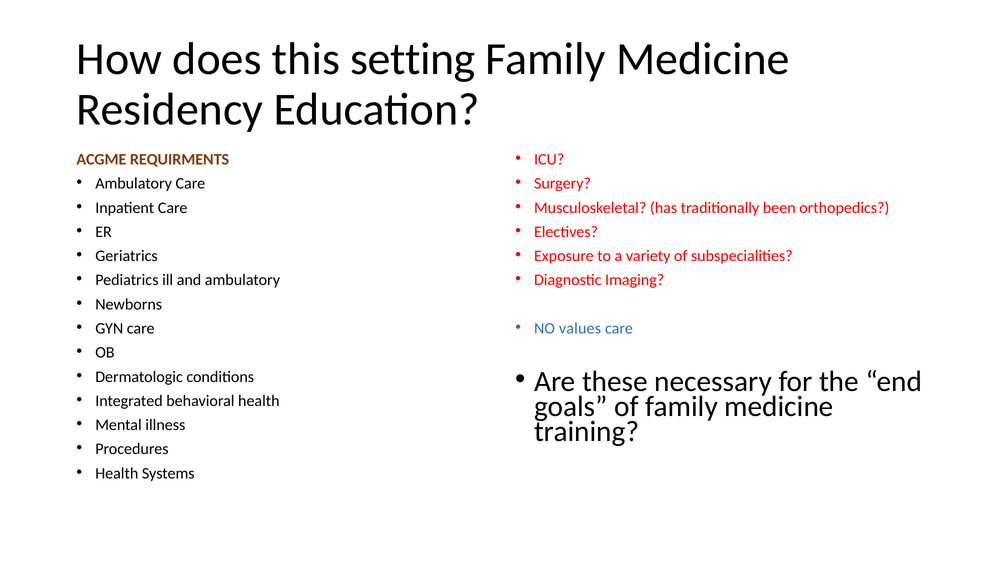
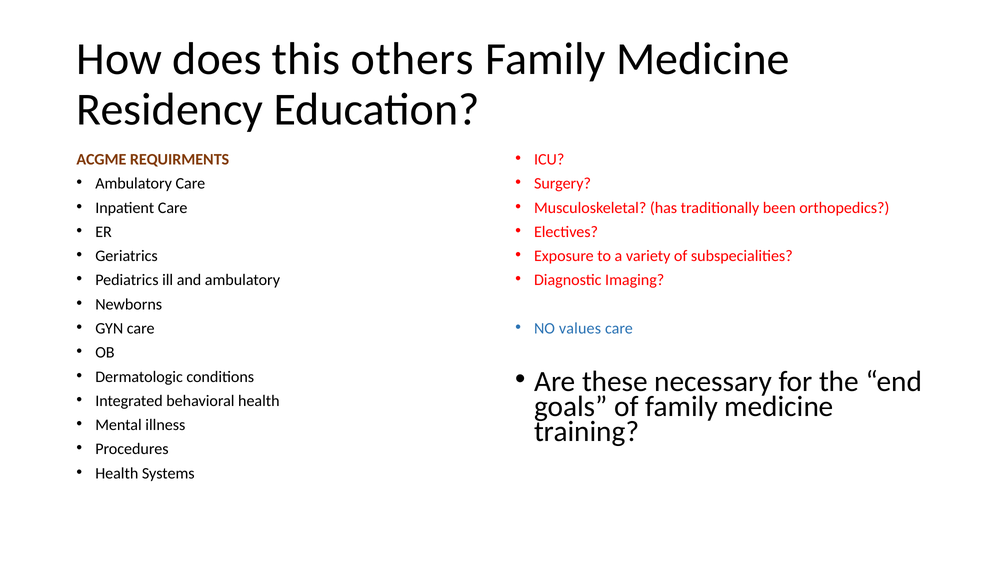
setting: setting -> others
